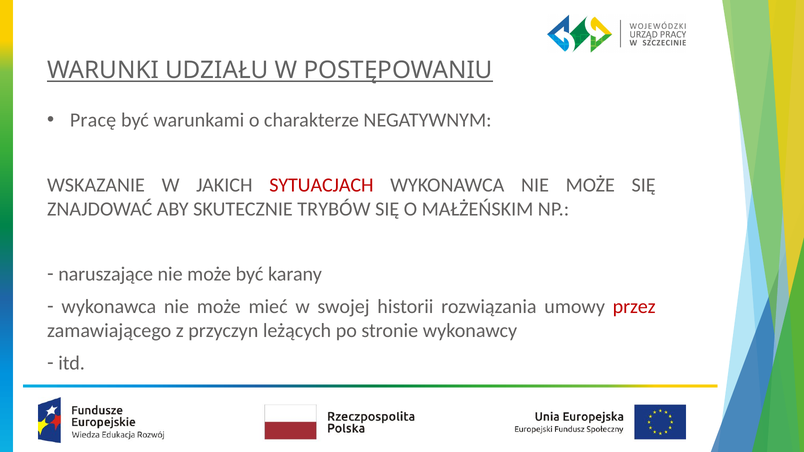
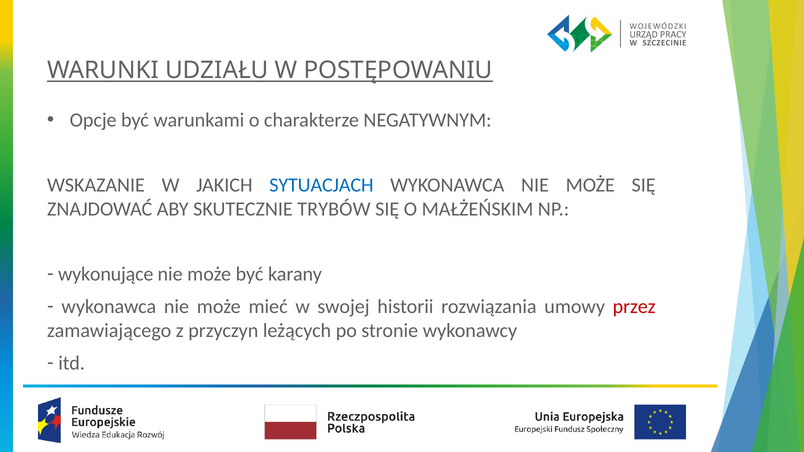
Pracę: Pracę -> Opcje
SYTUACJACH colour: red -> blue
naruszające: naruszające -> wykonujące
